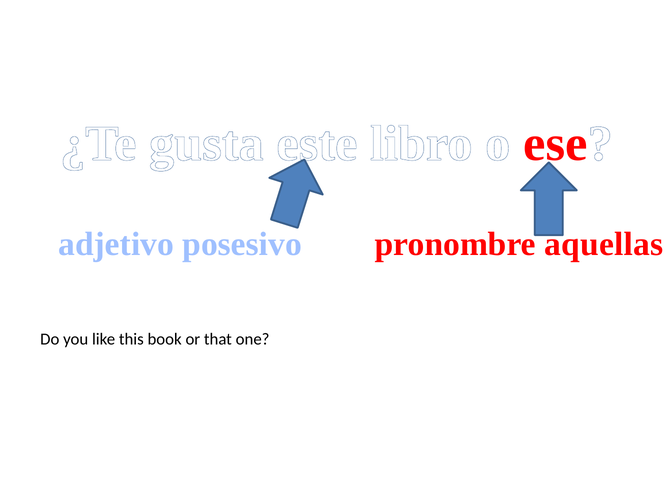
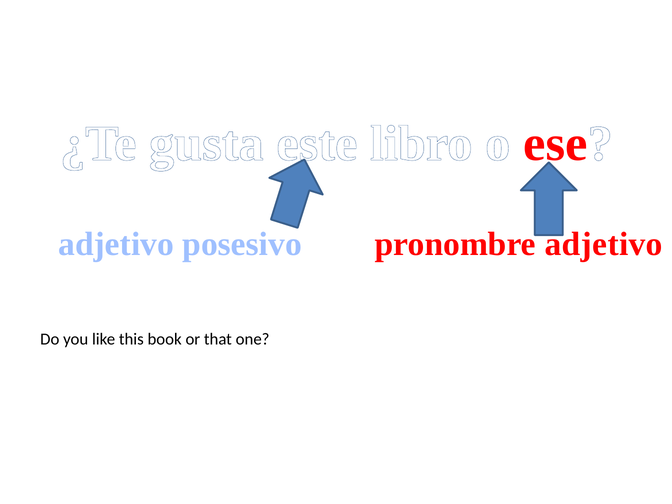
pronombre aquellas: aquellas -> adjetivo
